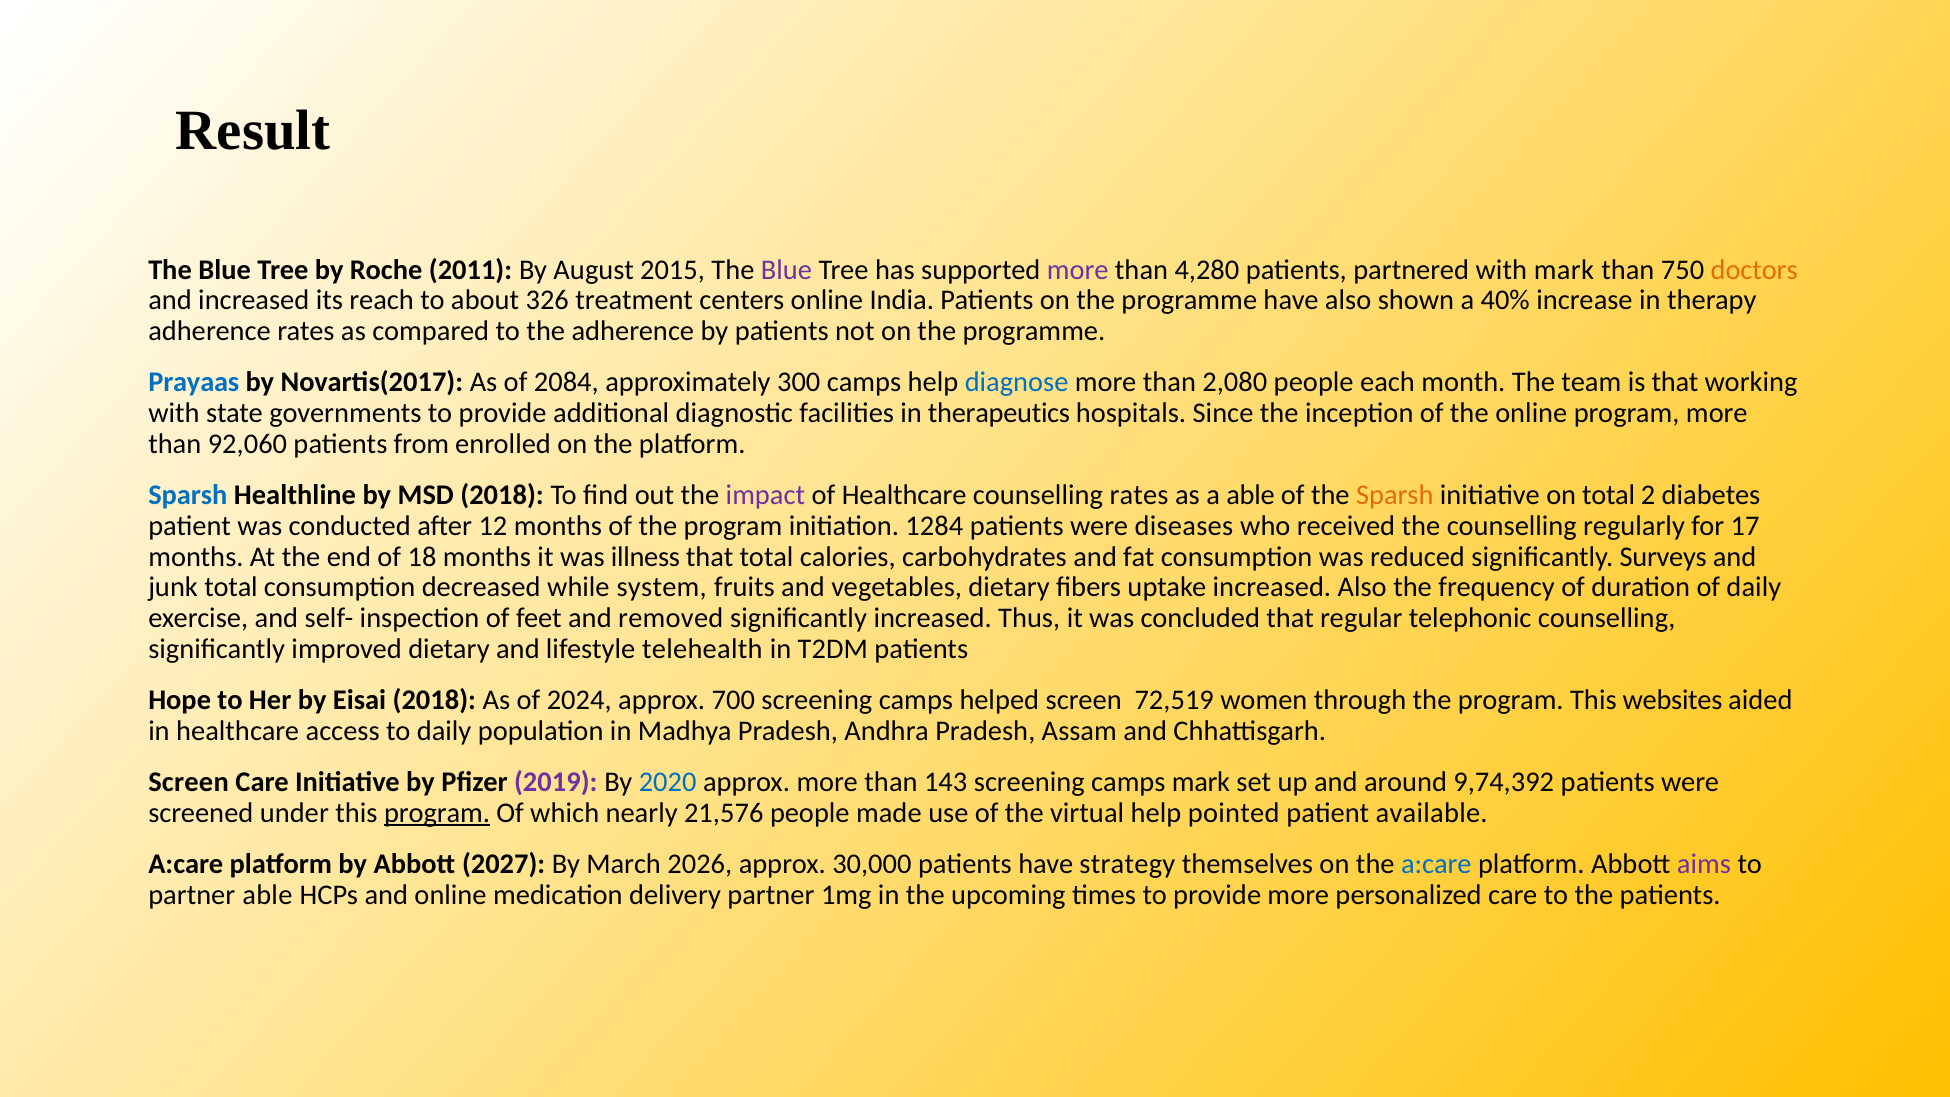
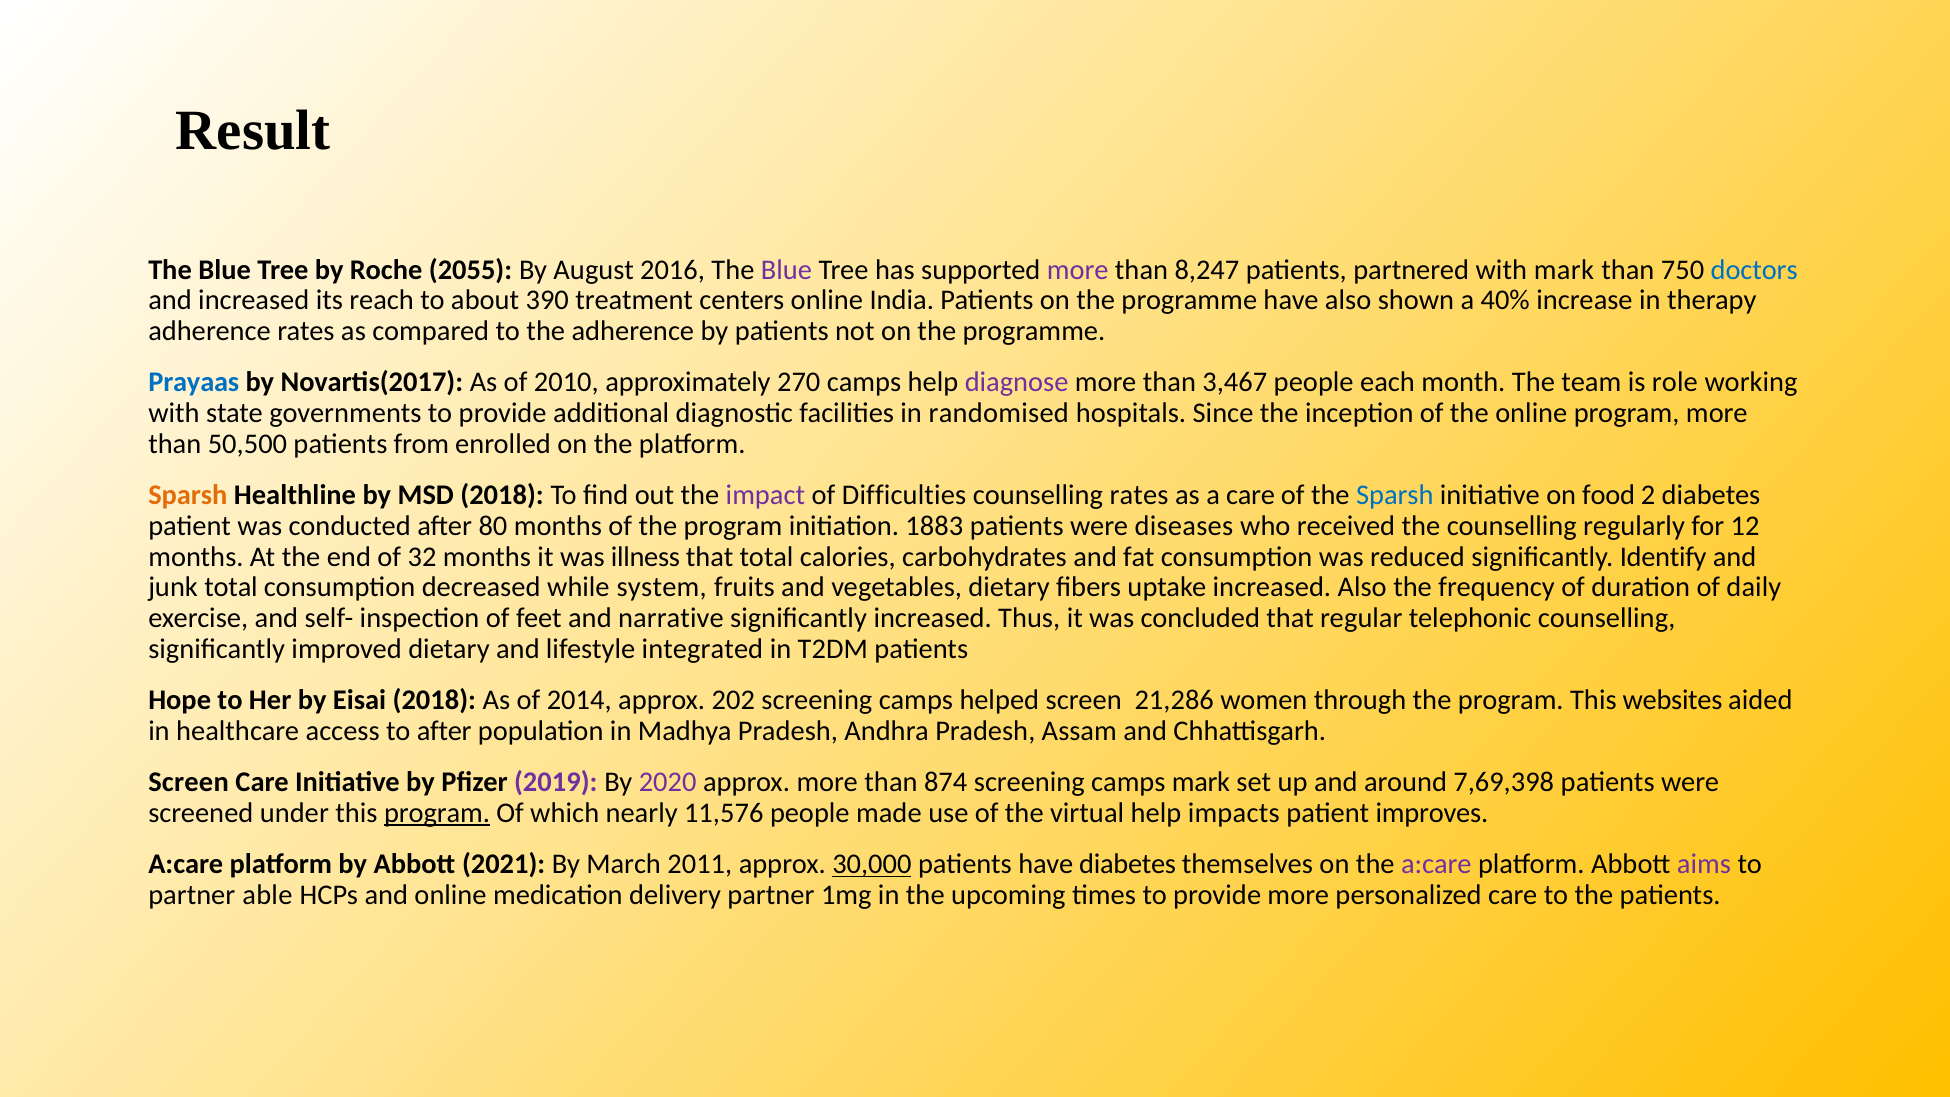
2011: 2011 -> 2055
2015: 2015 -> 2016
4,280: 4,280 -> 8,247
doctors colour: orange -> blue
326: 326 -> 390
2084: 2084 -> 2010
300: 300 -> 270
diagnose colour: blue -> purple
2,080: 2,080 -> 3,467
is that: that -> role
therapeutics: therapeutics -> randomised
92,060: 92,060 -> 50,500
Sparsh at (188, 495) colour: blue -> orange
of Healthcare: Healthcare -> Difficulties
a able: able -> care
Sparsh at (1395, 495) colour: orange -> blue
on total: total -> food
12: 12 -> 80
1284: 1284 -> 1883
17: 17 -> 12
18: 18 -> 32
Surveys: Surveys -> Identify
removed: removed -> narrative
telehealth: telehealth -> integrated
2024: 2024 -> 2014
700: 700 -> 202
72,519: 72,519 -> 21,286
to daily: daily -> after
2020 colour: blue -> purple
143: 143 -> 874
9,74,392: 9,74,392 -> 7,69,398
21,576: 21,576 -> 11,576
pointed: pointed -> impacts
available: available -> improves
2027: 2027 -> 2021
2026: 2026 -> 2011
30,000 underline: none -> present
have strategy: strategy -> diabetes
a:care at (1436, 864) colour: blue -> purple
